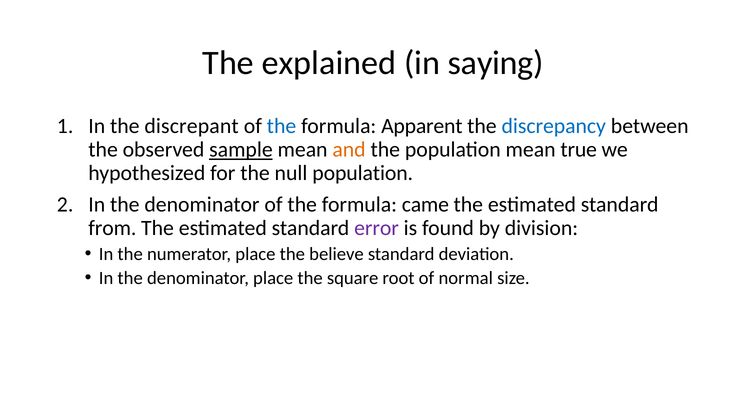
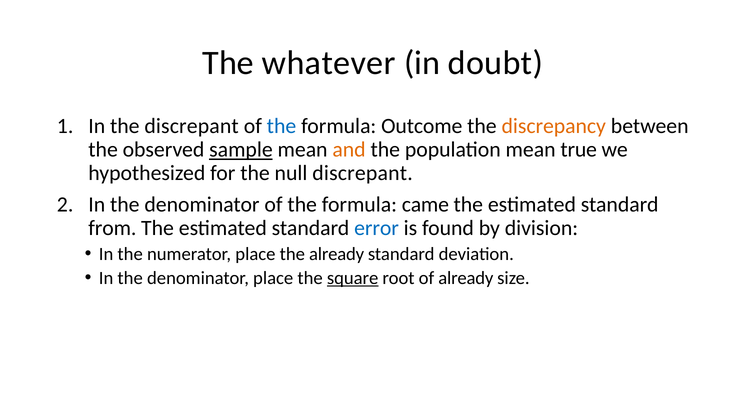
explained: explained -> whatever
saying: saying -> doubt
Apparent: Apparent -> Outcome
discrepancy colour: blue -> orange
null population: population -> discrepant
error colour: purple -> blue
the believe: believe -> already
square underline: none -> present
of normal: normal -> already
